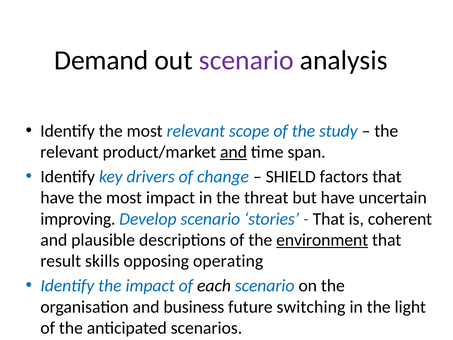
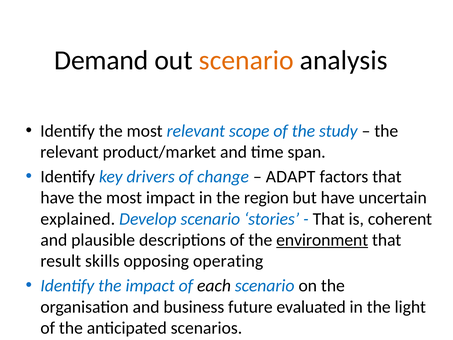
scenario at (246, 60) colour: purple -> orange
and at (234, 152) underline: present -> none
SHIELD: SHIELD -> ADAPT
threat: threat -> region
improving: improving -> explained
switching: switching -> evaluated
